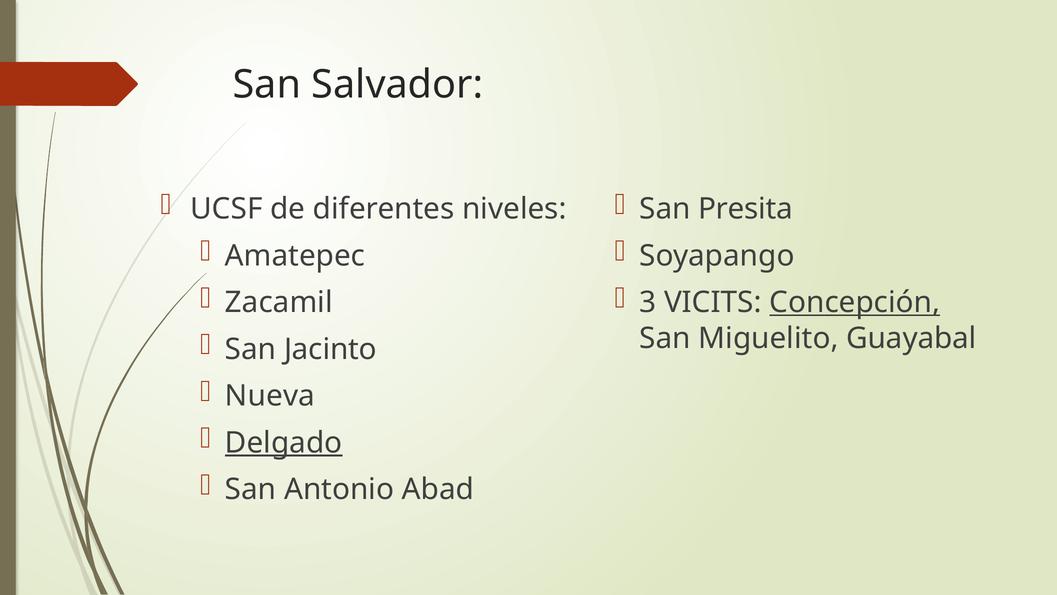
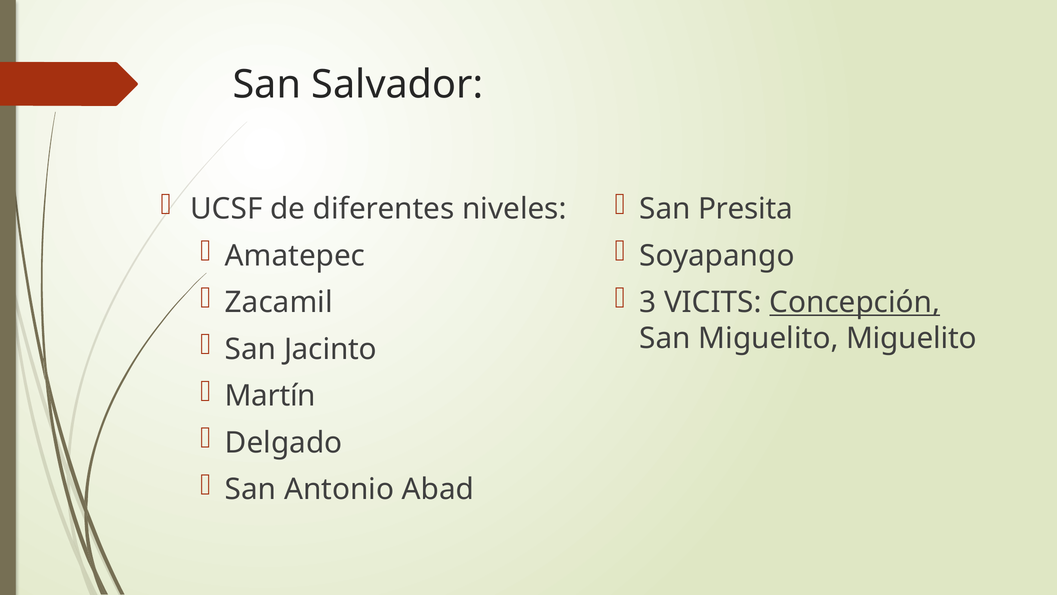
Miguelito Guayabal: Guayabal -> Miguelito
Nueva: Nueva -> Martín
Delgado underline: present -> none
